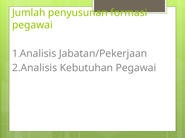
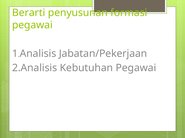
Jumlah: Jumlah -> Berarti
